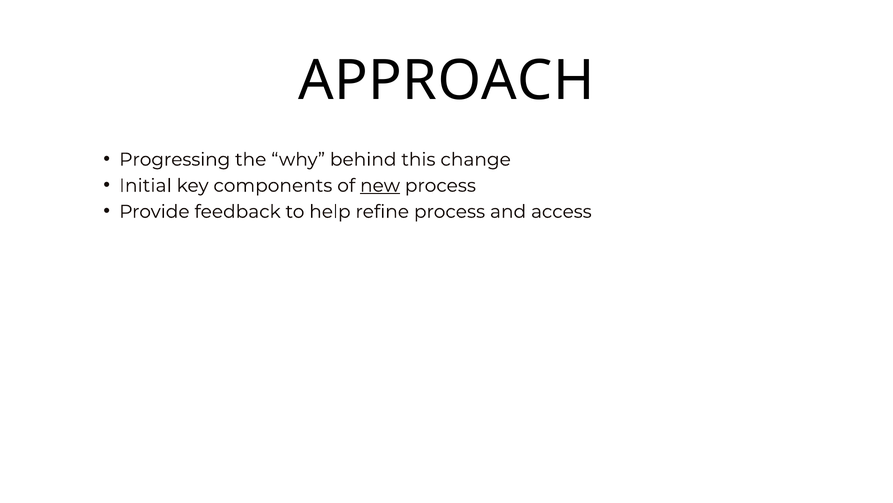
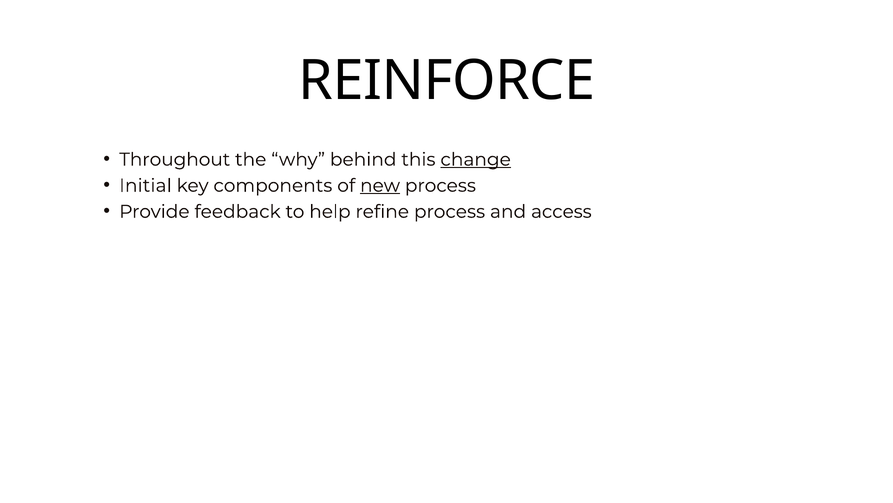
APPROACH: APPROACH -> REINFORCE
Progressing: Progressing -> Throughout
change underline: none -> present
